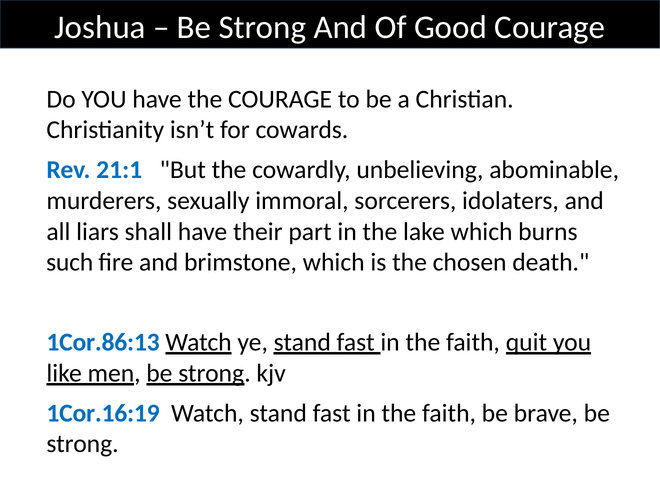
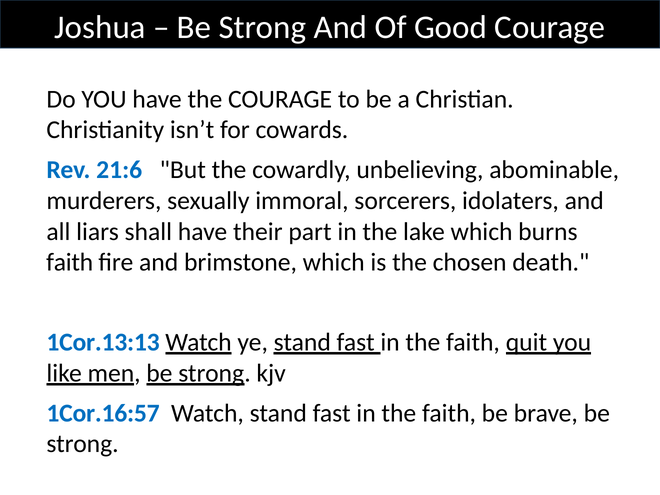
21:1: 21:1 -> 21:6
such at (70, 262): such -> faith
1Cor.86:13: 1Cor.86:13 -> 1Cor.13:13
1Cor.16:19: 1Cor.16:19 -> 1Cor.16:57
